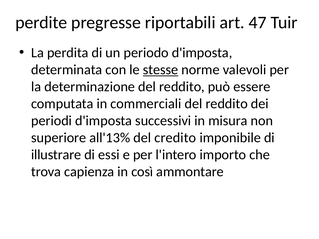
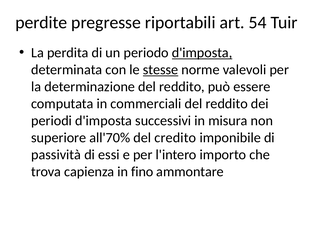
47: 47 -> 54
d'imposta at (202, 53) underline: none -> present
all'13%: all'13% -> all'70%
illustrare: illustrare -> passività
così: così -> fino
